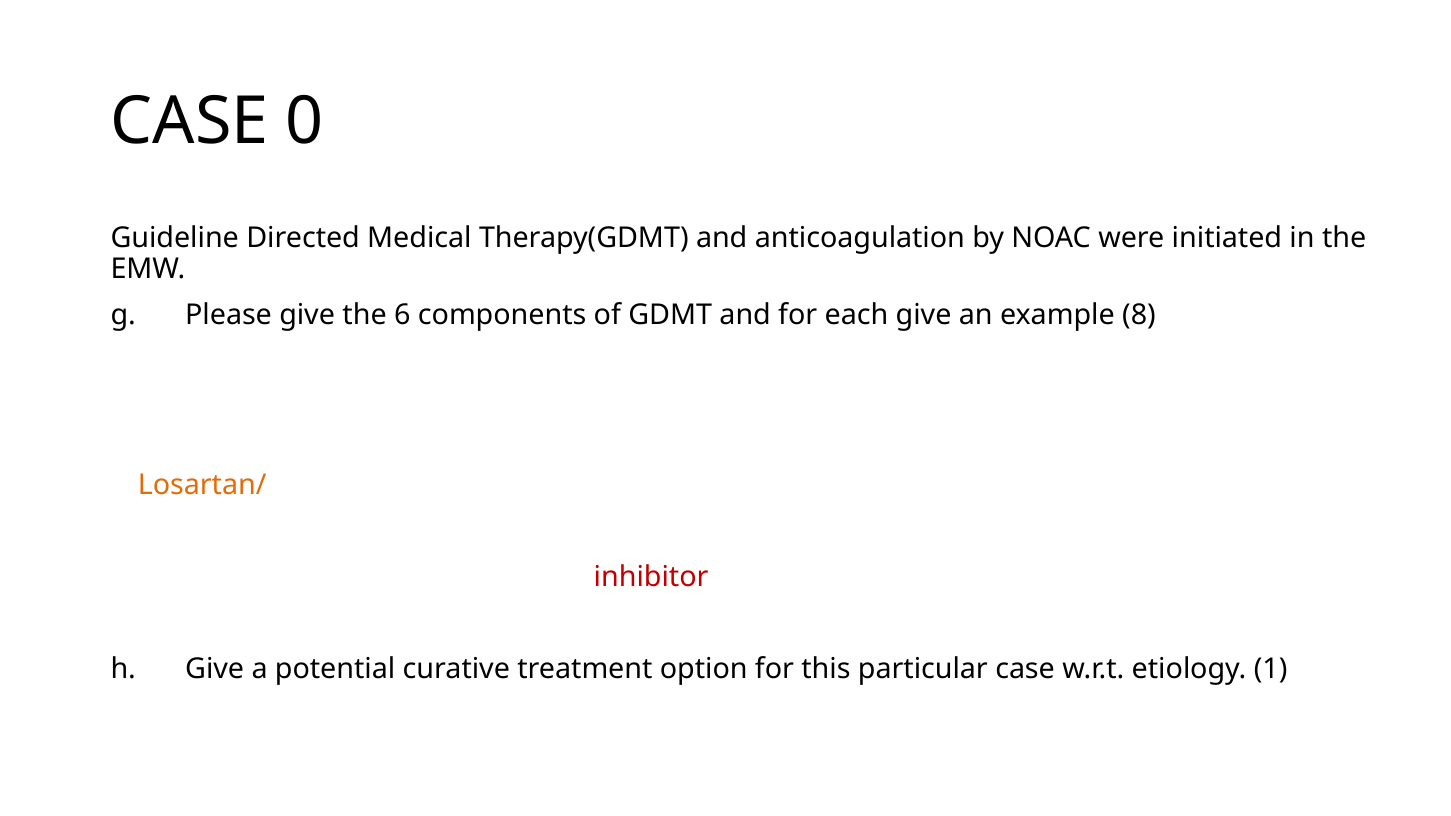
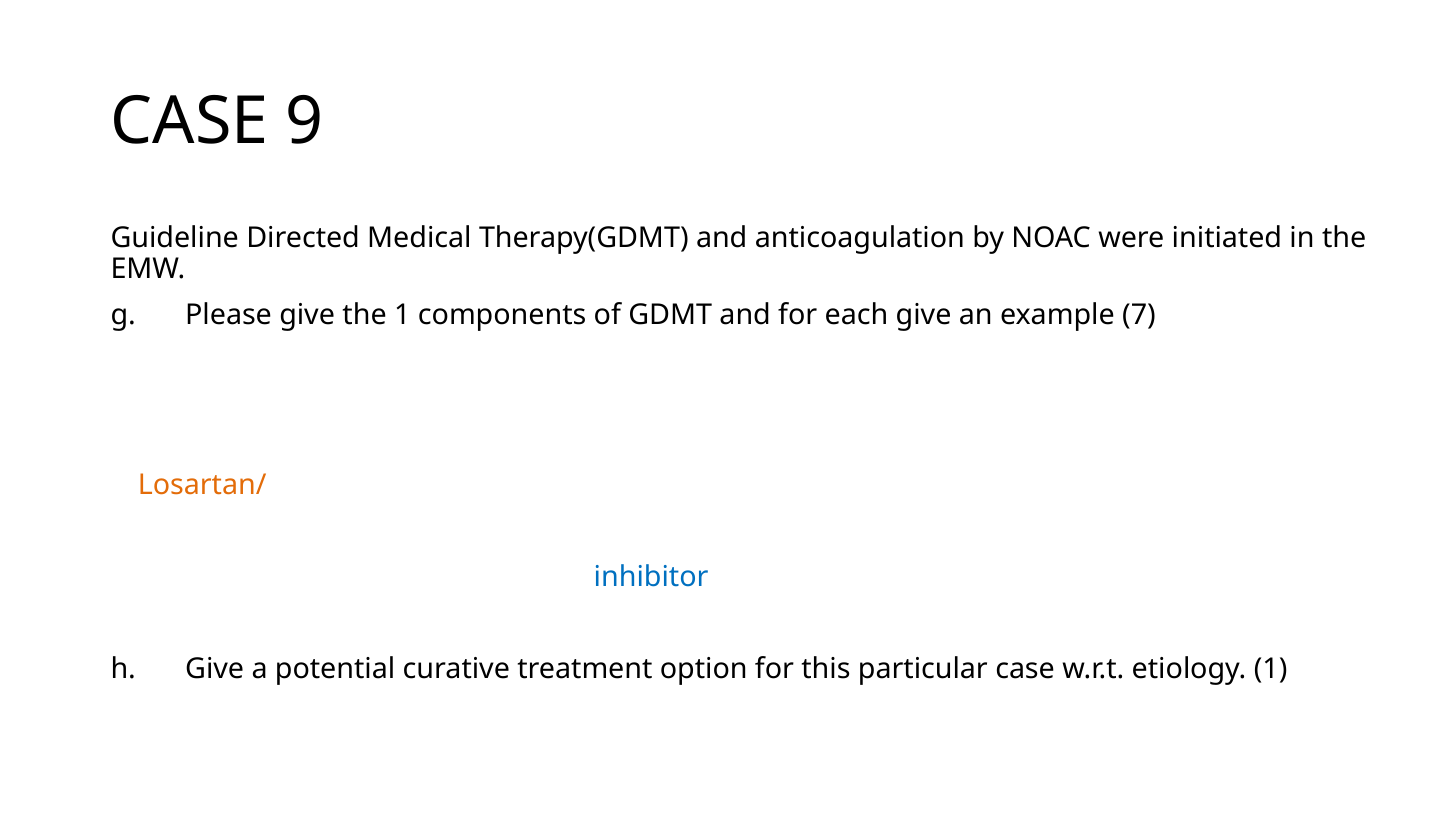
0: 0 -> 9
the 6: 6 -> 1
8: 8 -> 7
inhibitor colour: red -> blue
